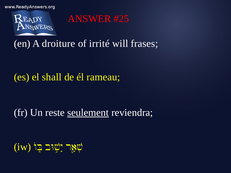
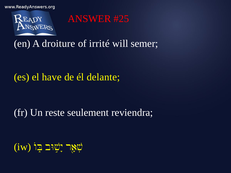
frases: frases -> semer
shall: shall -> have
rameau: rameau -> delante
seulement underline: present -> none
